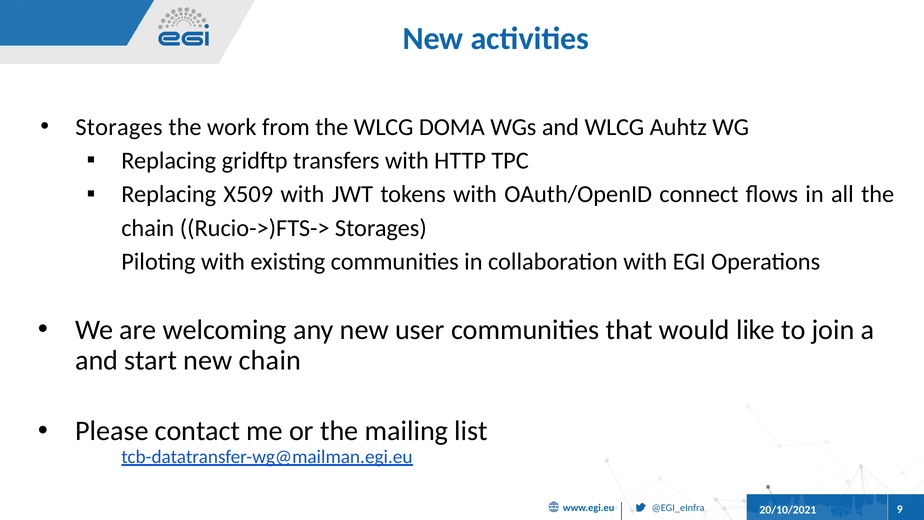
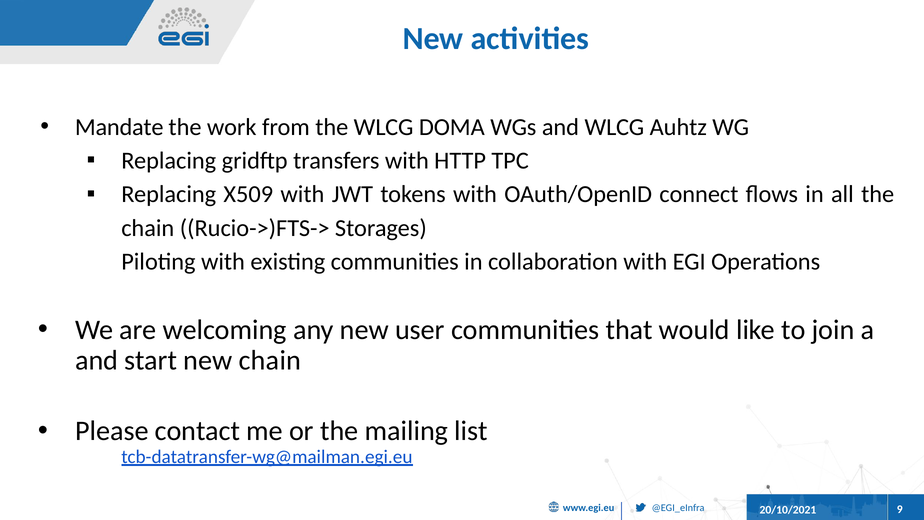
Storages at (119, 127): Storages -> Mandate
